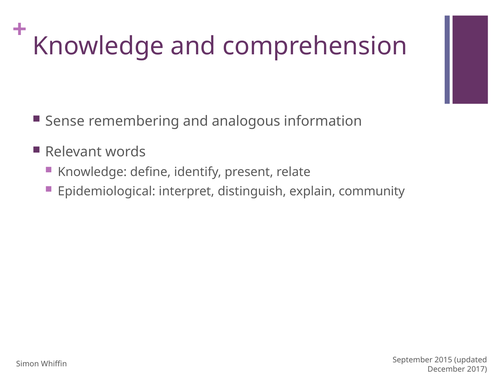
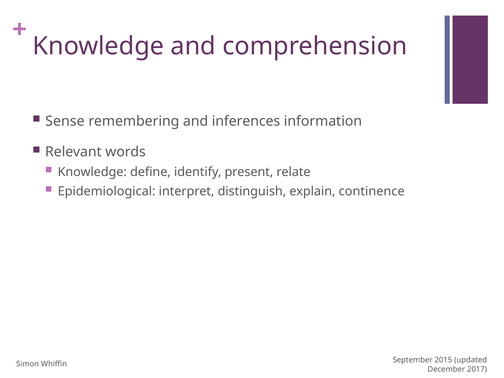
analogous: analogous -> inferences
community: community -> continence
